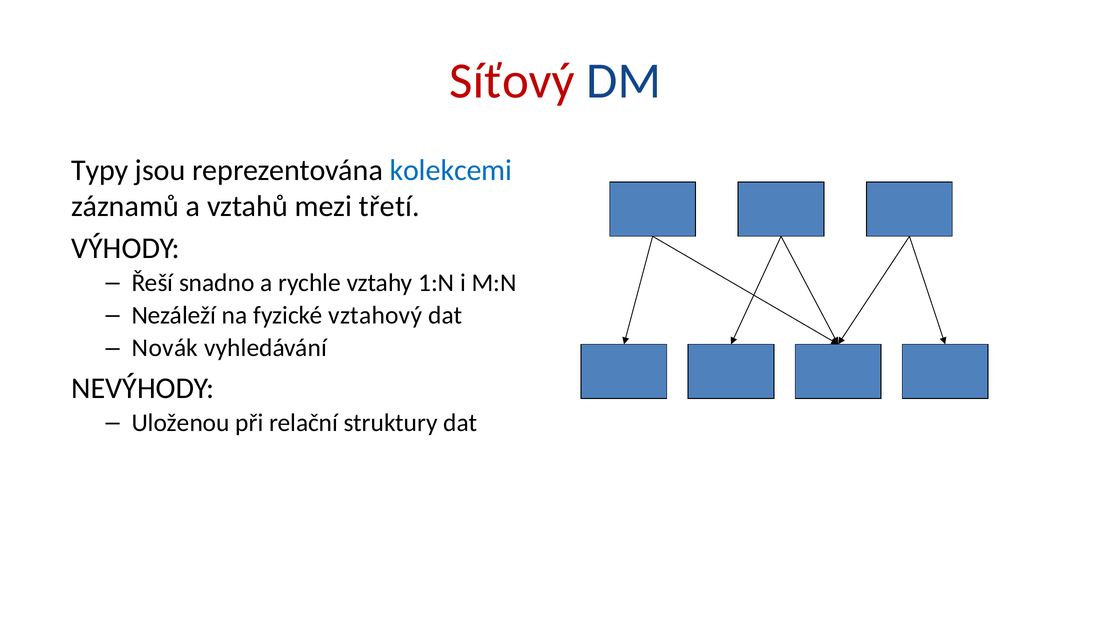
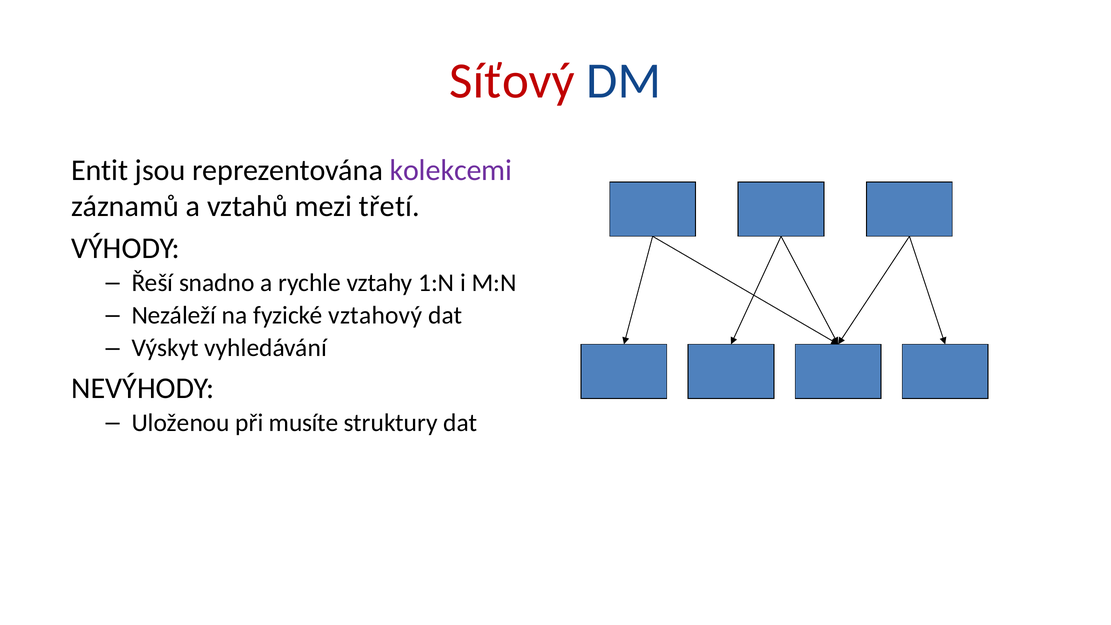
Typy: Typy -> Entit
kolekcemi colour: blue -> purple
Novák: Novák -> Výskyt
relační: relační -> musíte
